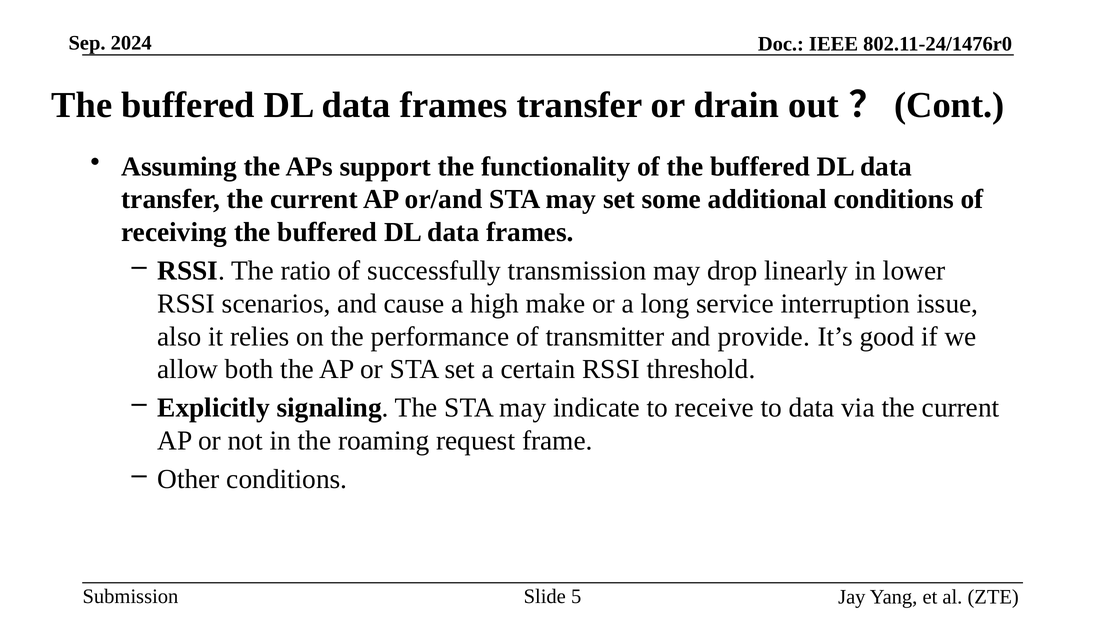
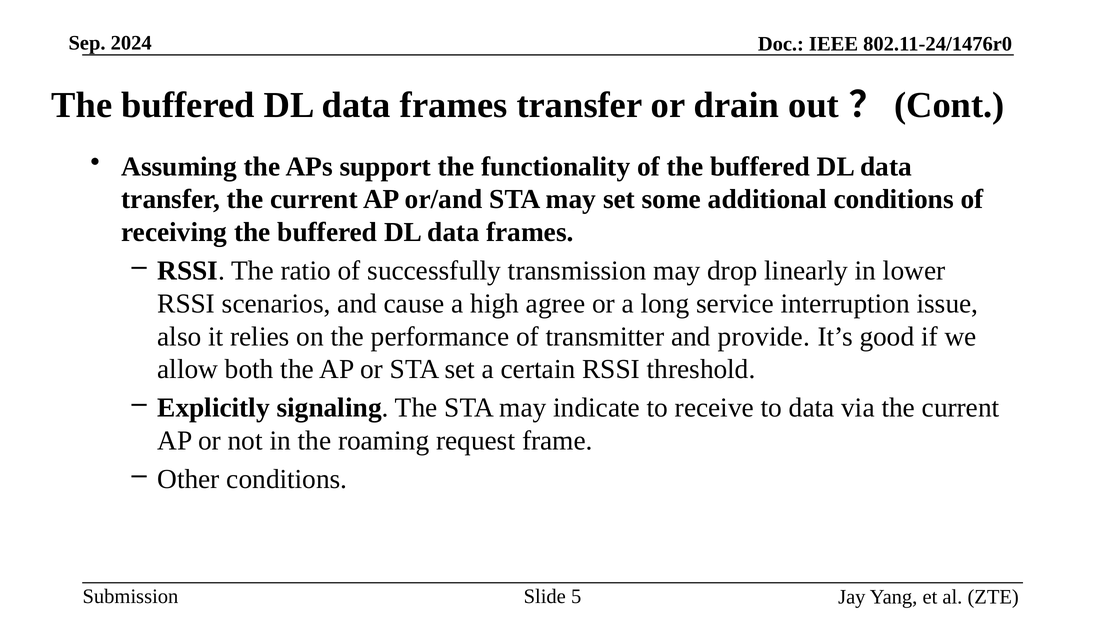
make: make -> agree
